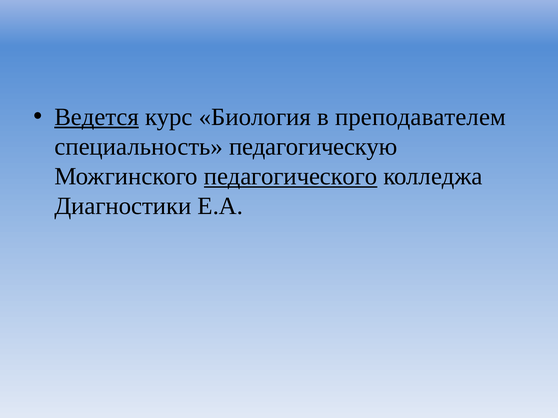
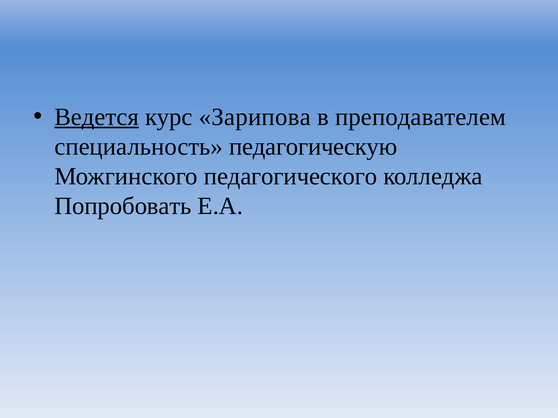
Биология: Биология -> Зарипова
педагогического underline: present -> none
Диагностики: Диагностики -> Попробовать
